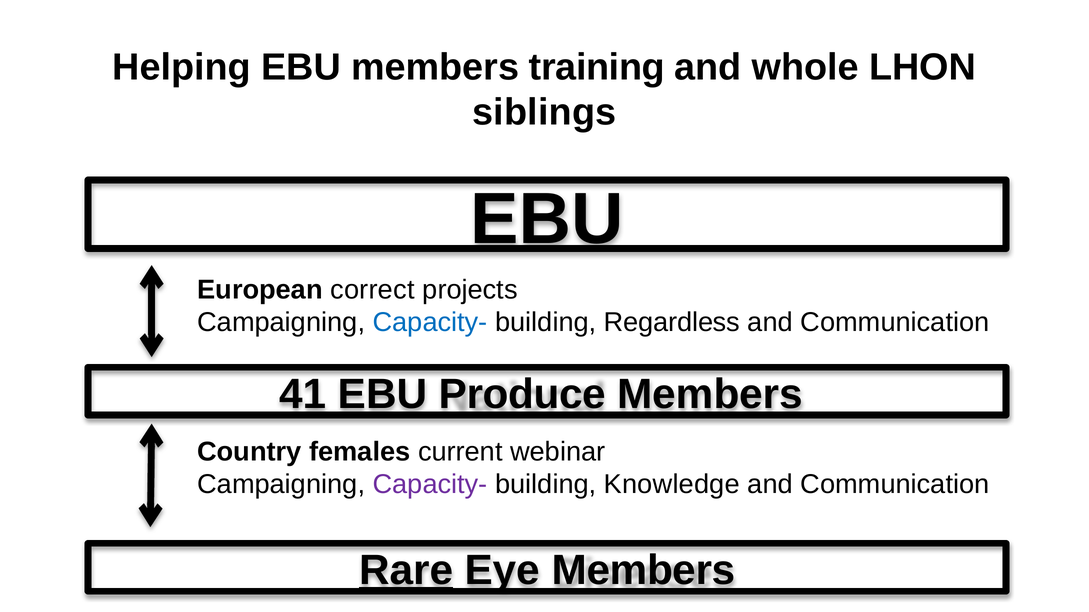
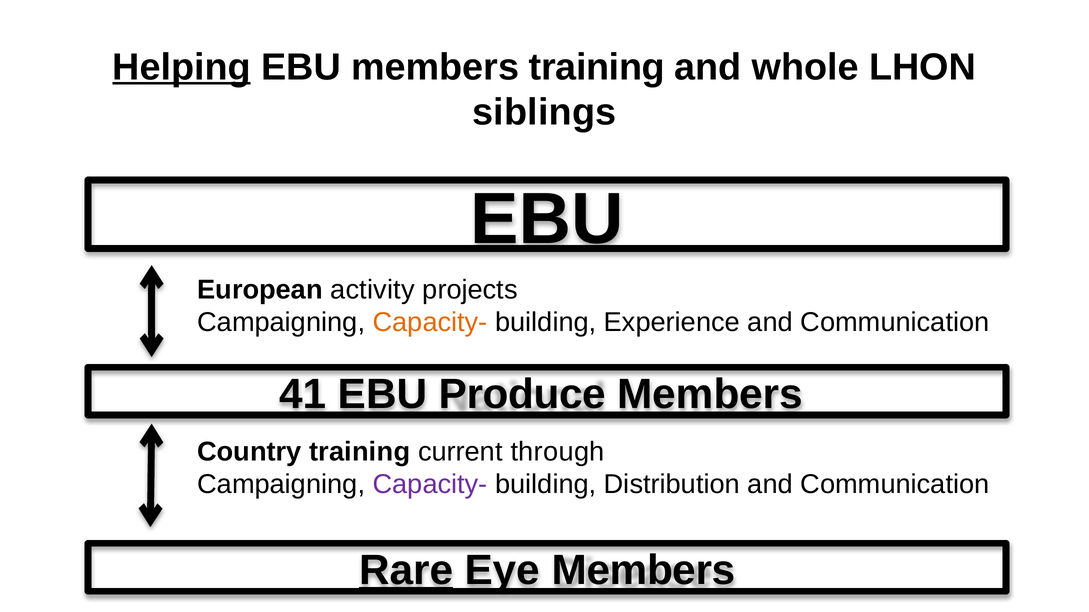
Helping underline: none -> present
correct: correct -> activity
Capacity- at (430, 323) colour: blue -> orange
Regardless: Regardless -> Experience
Country females: females -> training
webinar: webinar -> through
Knowledge: Knowledge -> Distribution
